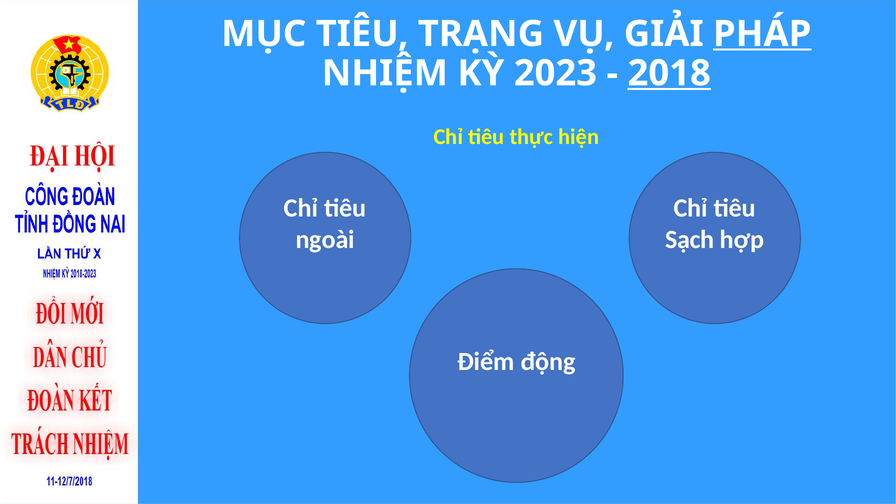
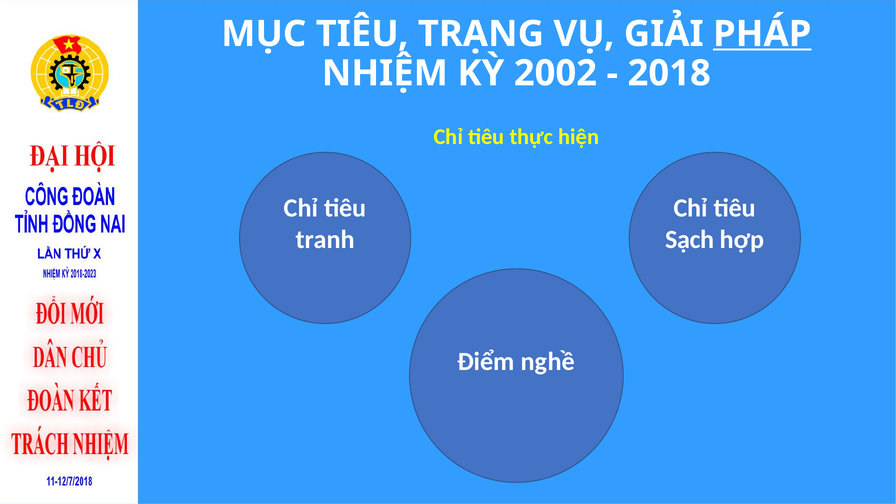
2023: 2023 -> 2002
2018 underline: present -> none
ngoài: ngoài -> tranh
động: động -> nghề
